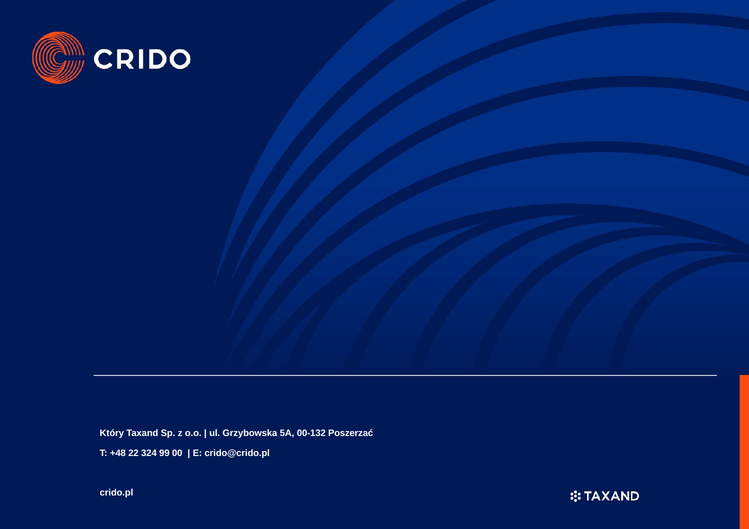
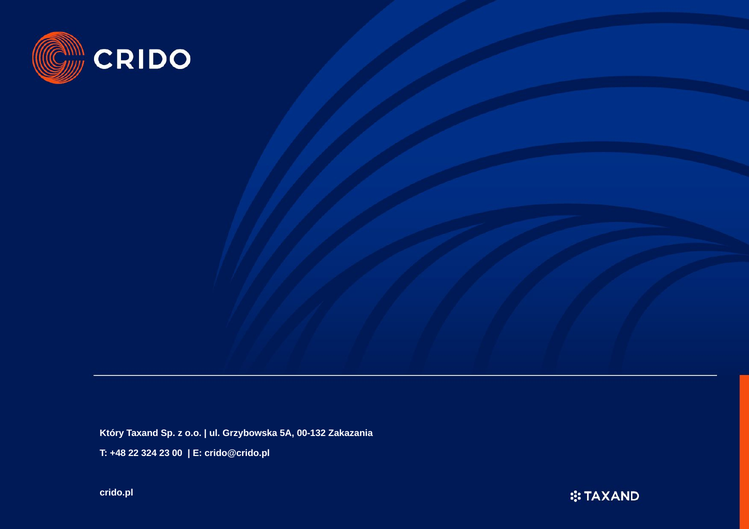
Poszerzać: Poszerzać -> Zakazania
99: 99 -> 23
